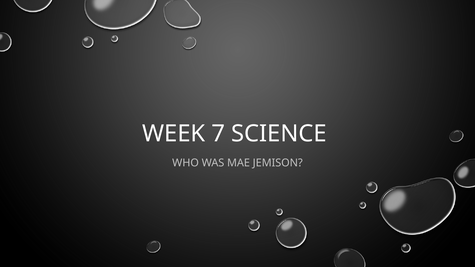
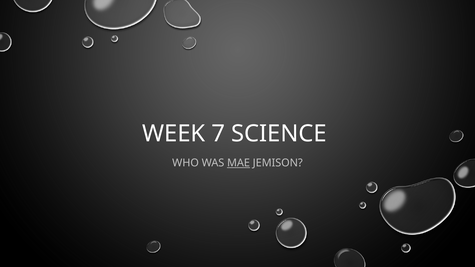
MAE underline: none -> present
